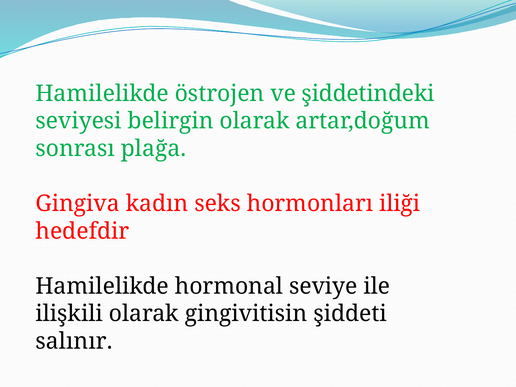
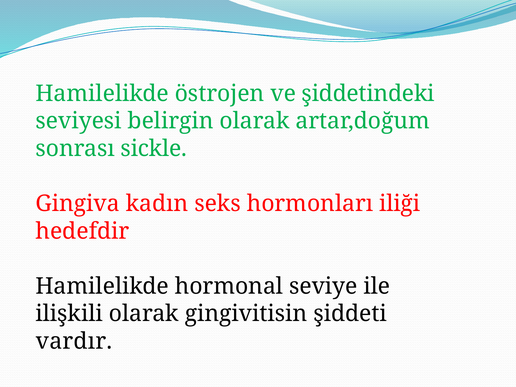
plağa: plağa -> sickle
salınır: salınır -> vardır
